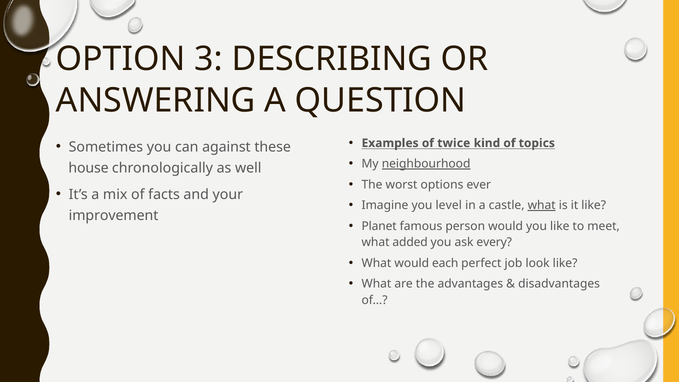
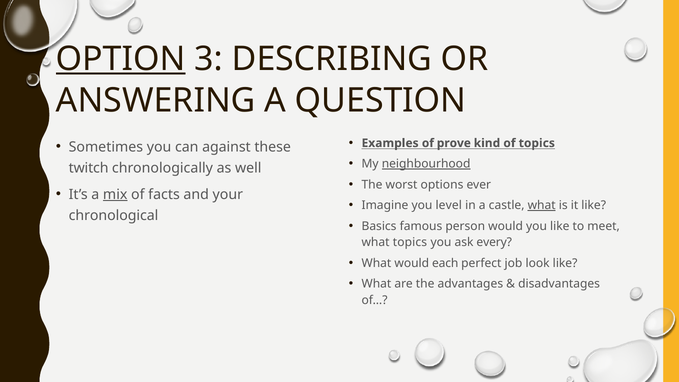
OPTION underline: none -> present
twice: twice -> prove
house: house -> twitch
mix underline: none -> present
improvement: improvement -> chronological
Planet: Planet -> Basics
what added: added -> topics
